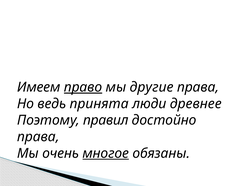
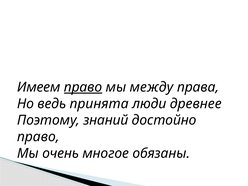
другие: другие -> между
правил: правил -> знаний
права at (38, 137): права -> право
многое underline: present -> none
